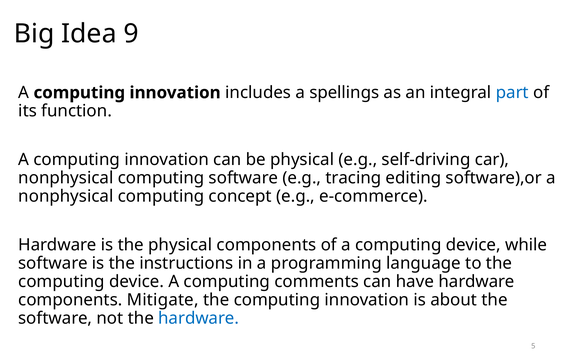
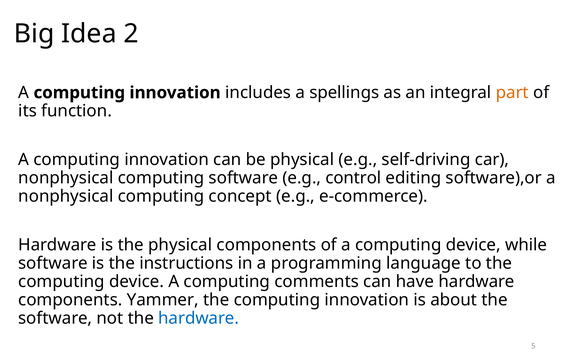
9: 9 -> 2
part colour: blue -> orange
tracing: tracing -> control
Mitigate: Mitigate -> Yammer
